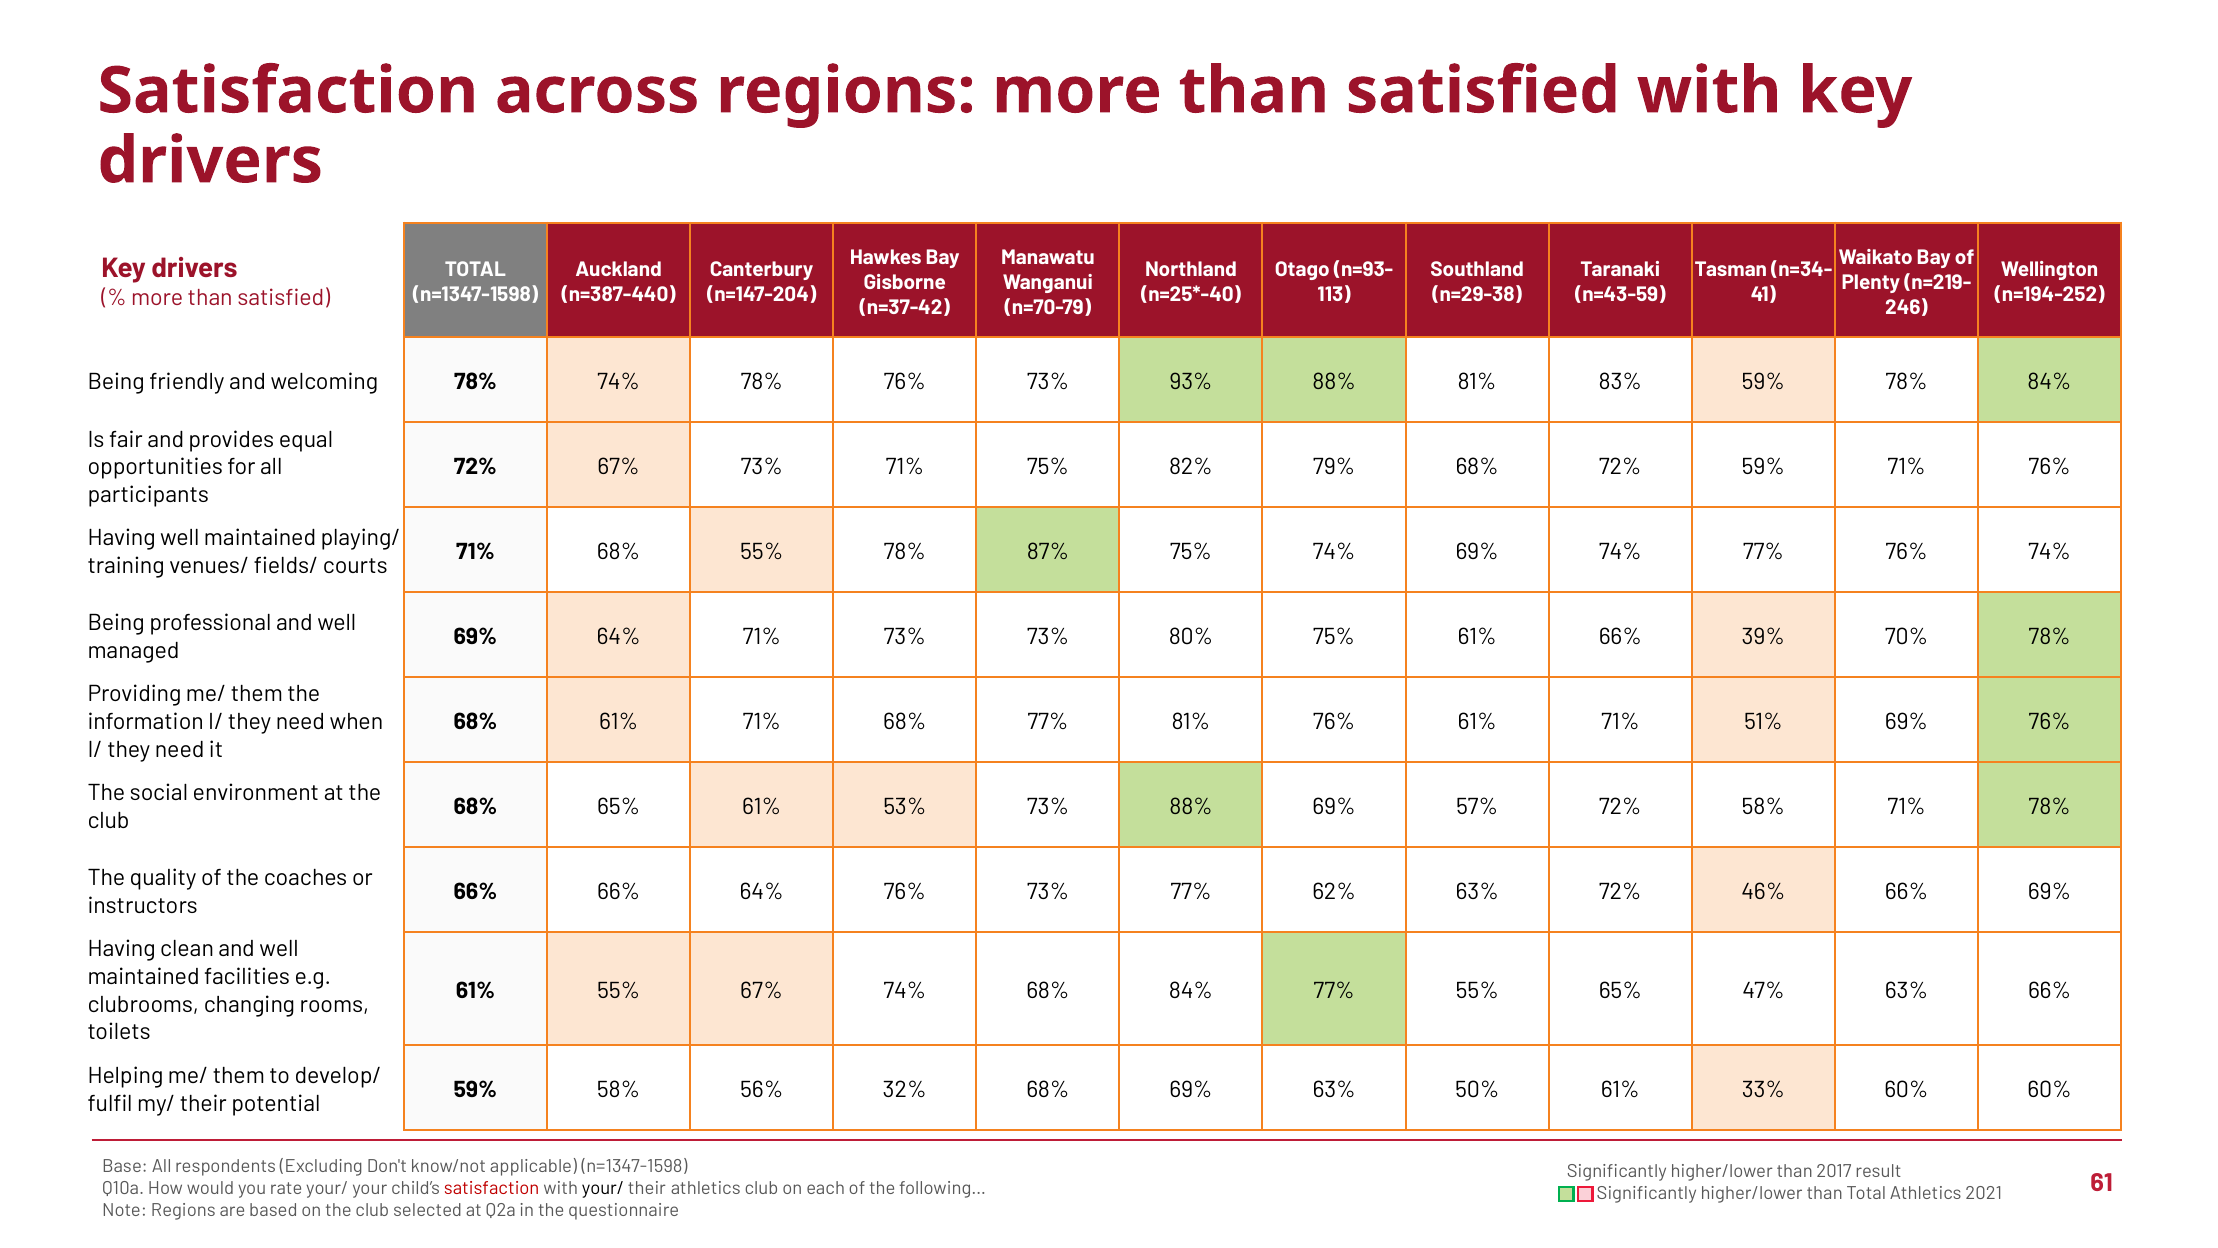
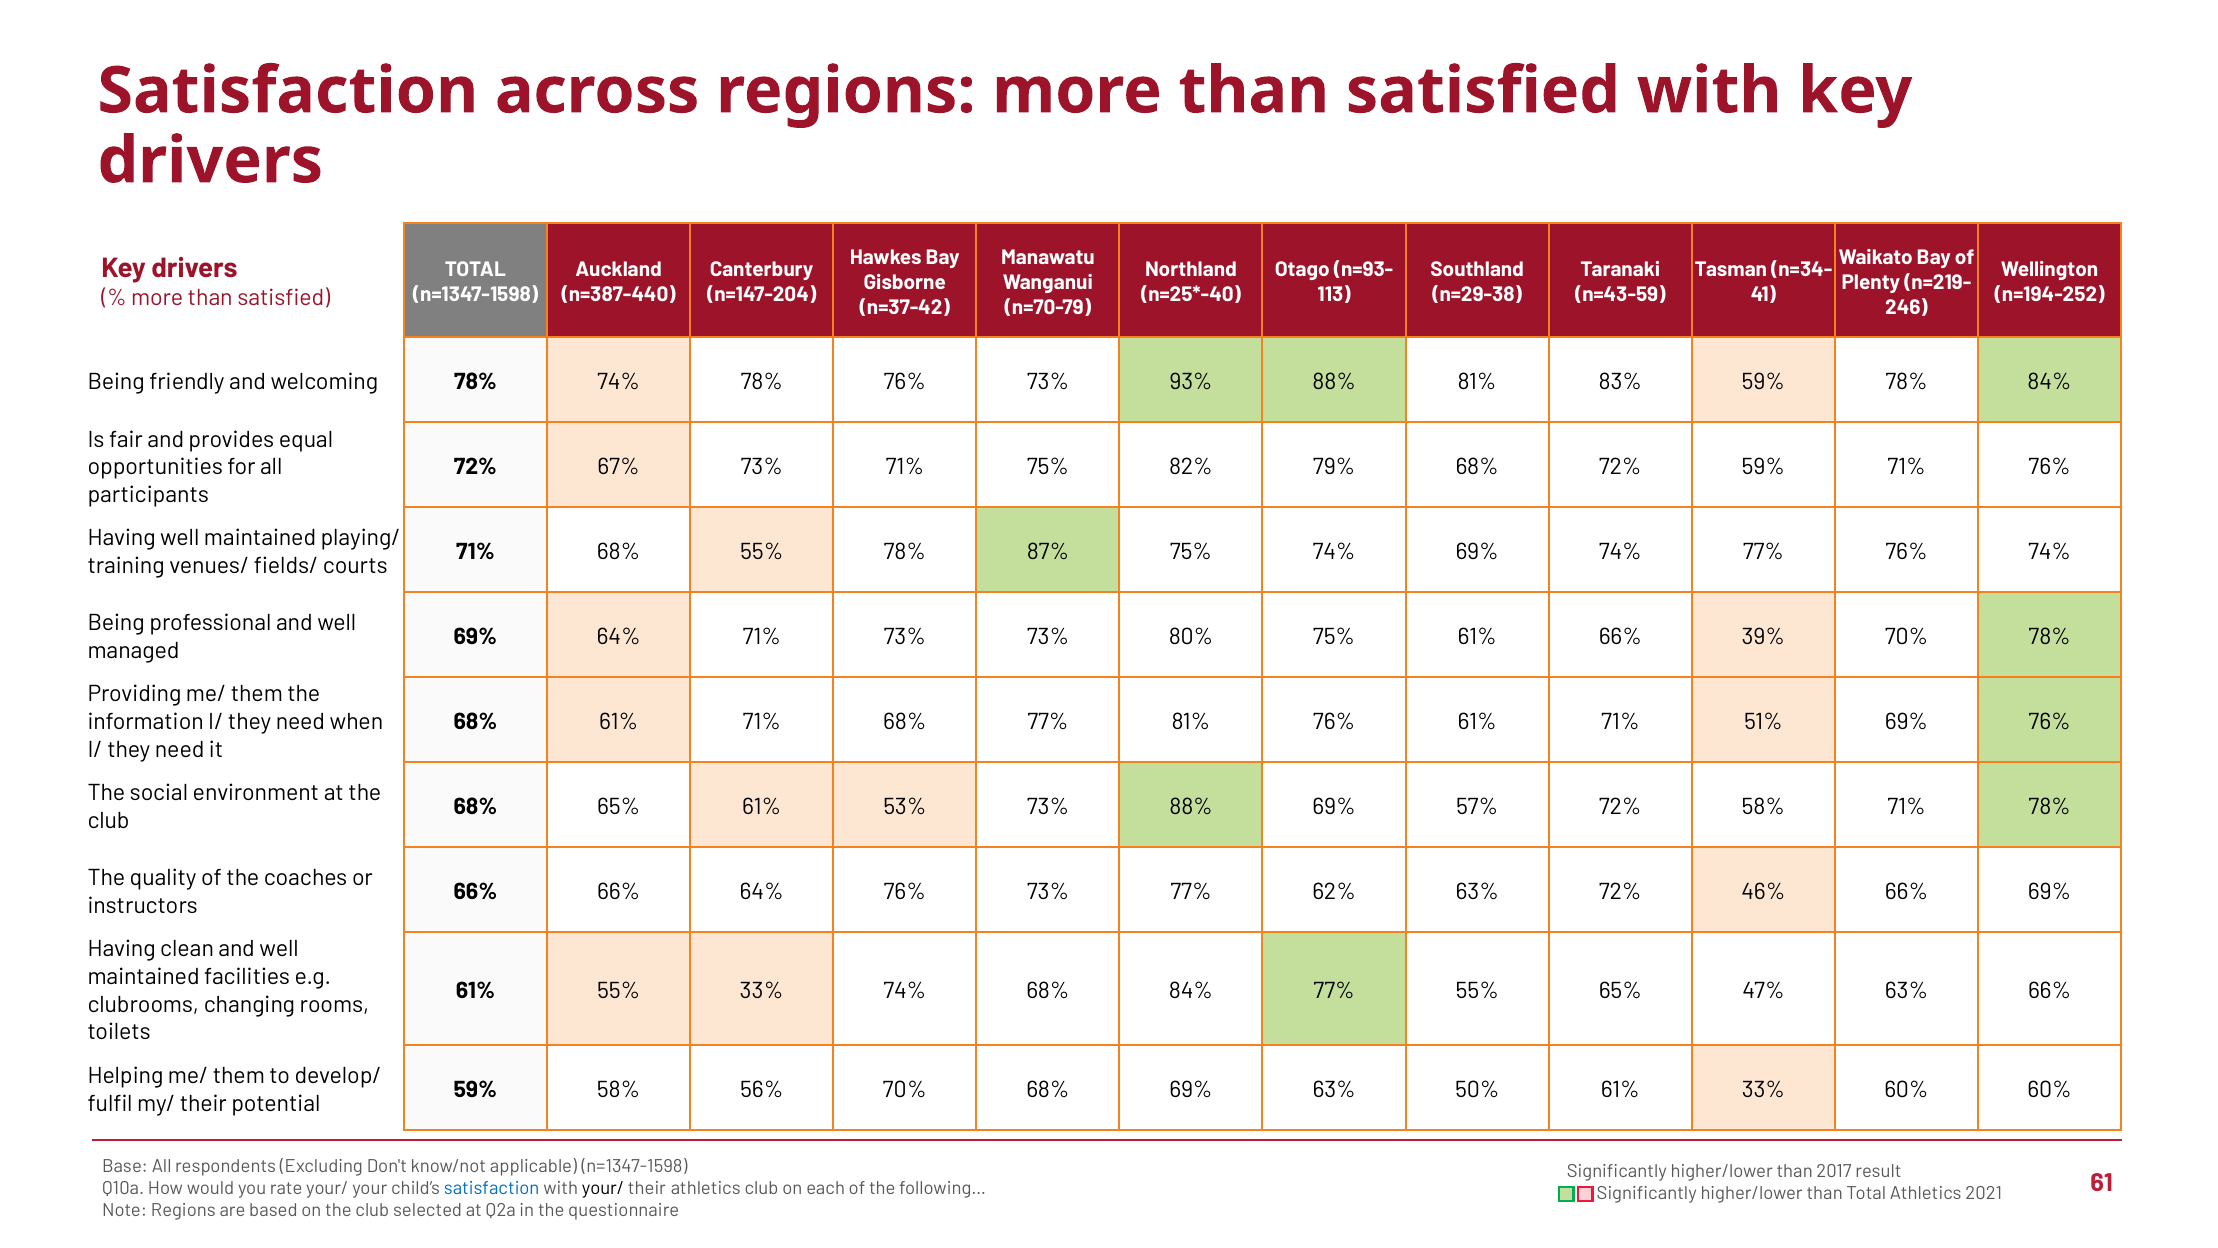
55% 67%: 67% -> 33%
32%: 32% -> 70%
satisfaction at (492, 1188) colour: red -> blue
